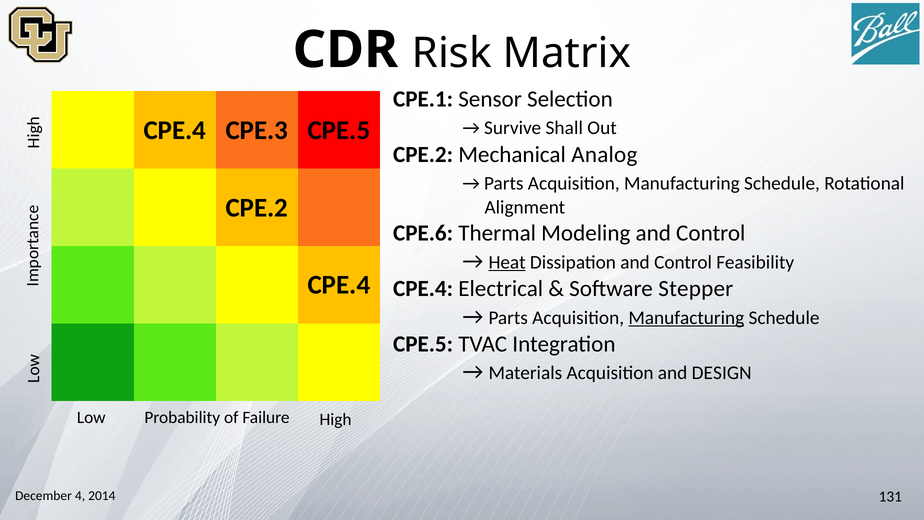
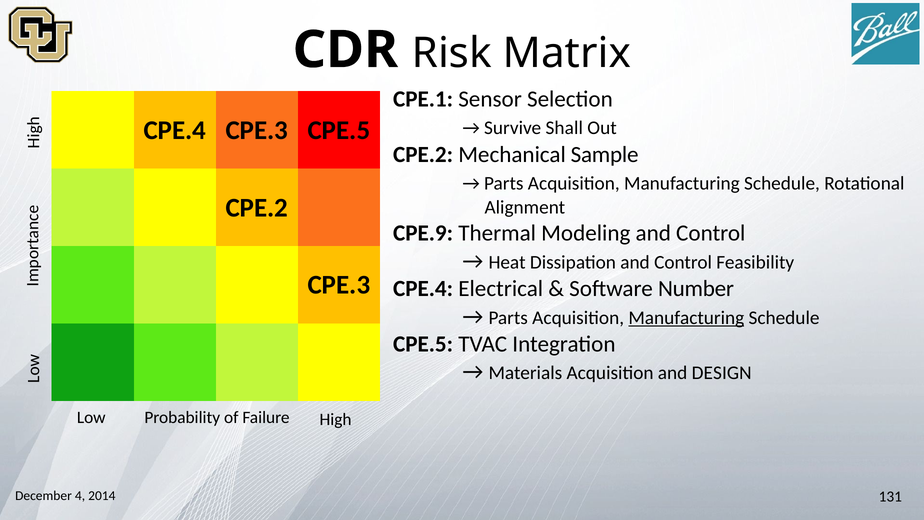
Analog: Analog -> Sample
CPE.6: CPE.6 -> CPE.9
Heat underline: present -> none
CPE.4 at (339, 285): CPE.4 -> CPE.3
Stepper: Stepper -> Number
